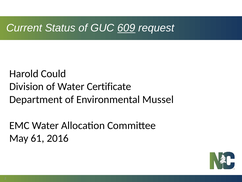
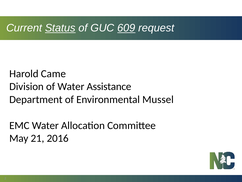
Status underline: none -> present
Could: Could -> Came
Certificate: Certificate -> Assistance
61: 61 -> 21
